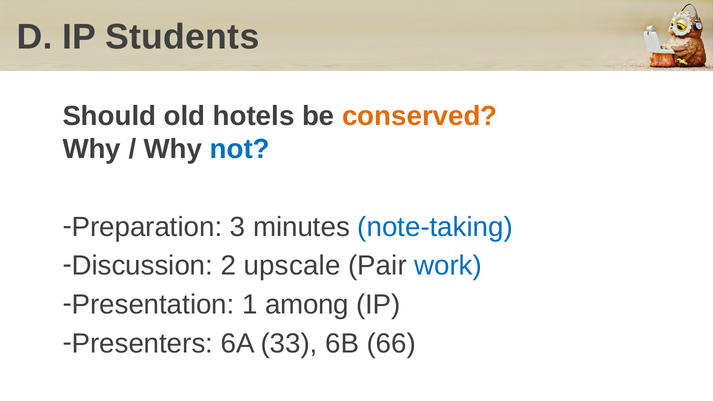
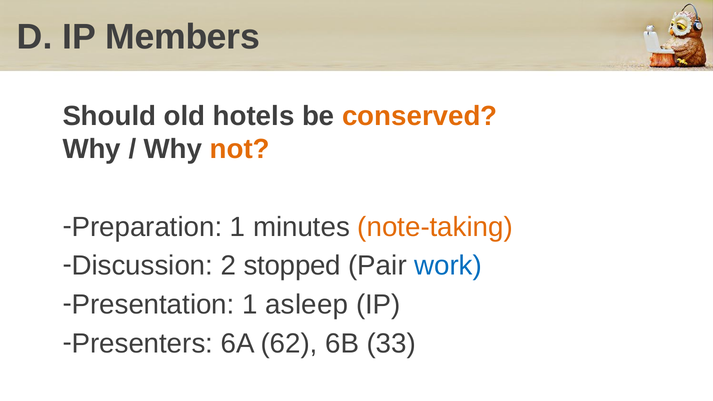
Students: Students -> Members
not colour: blue -> orange
Preparation 3: 3 -> 1
note-taking colour: blue -> orange
upscale: upscale -> stopped
among: among -> asleep
33: 33 -> 62
66: 66 -> 33
